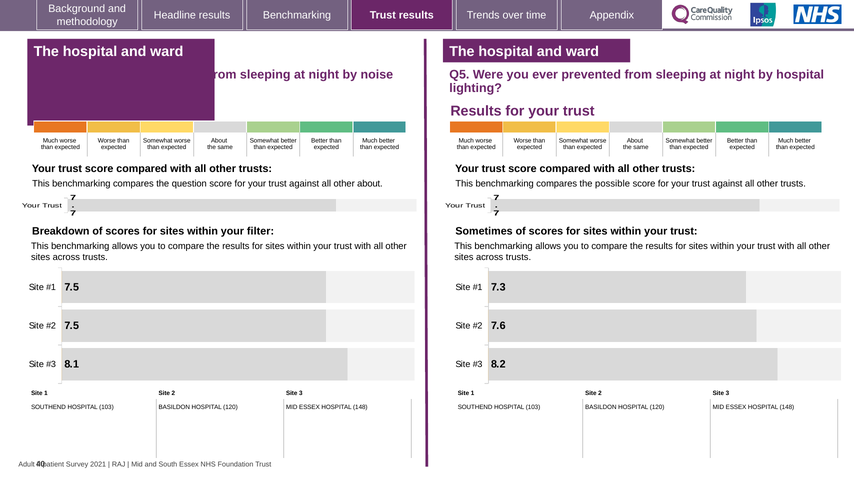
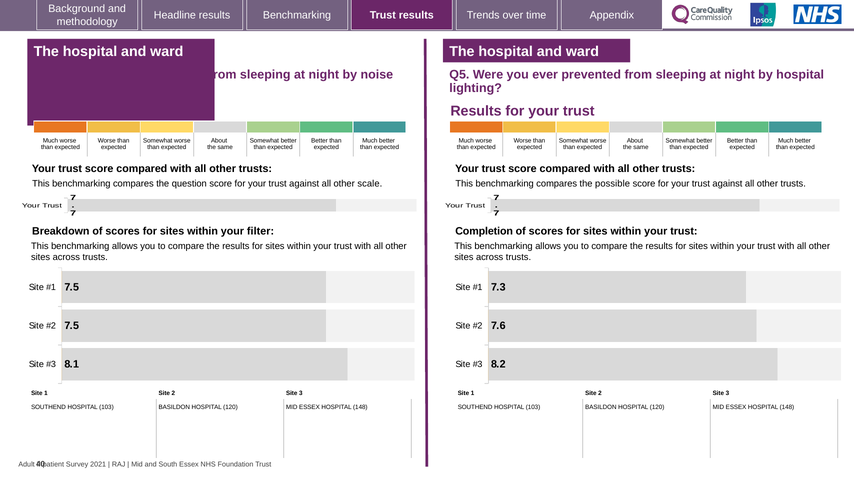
other about: about -> scale
Sometimes: Sometimes -> Completion
